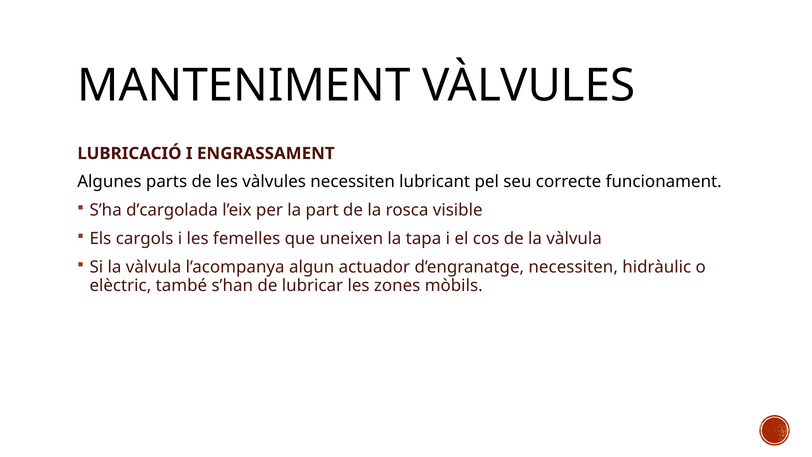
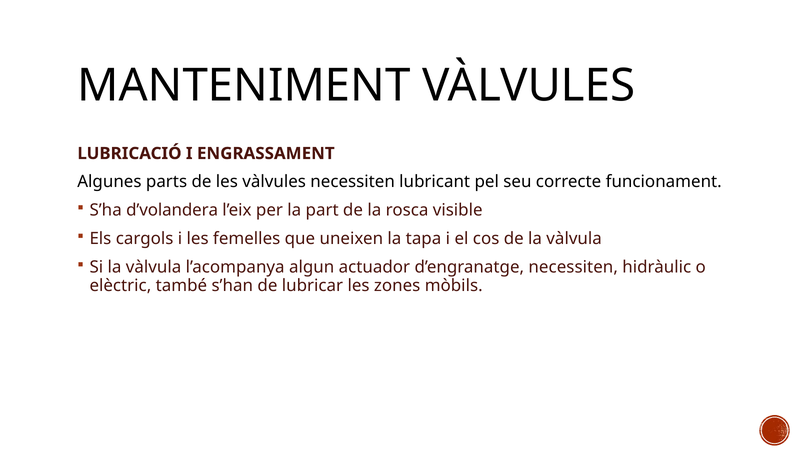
d’cargolada: d’cargolada -> d’volandera
